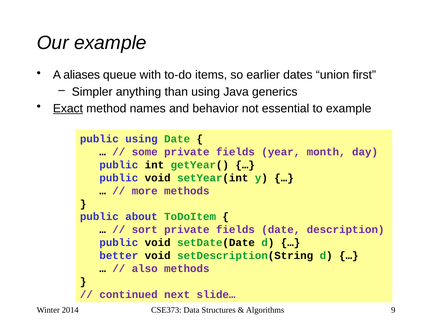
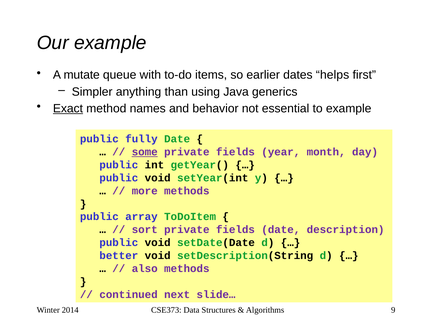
aliases: aliases -> mutate
union: union -> helps
public using: using -> fully
some underline: none -> present
about: about -> array
